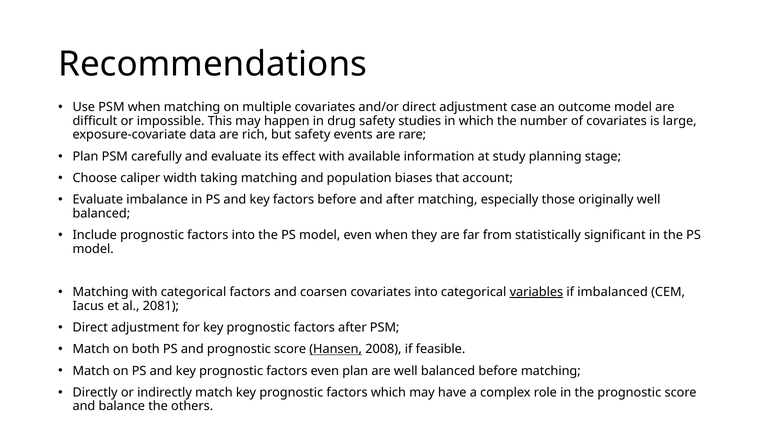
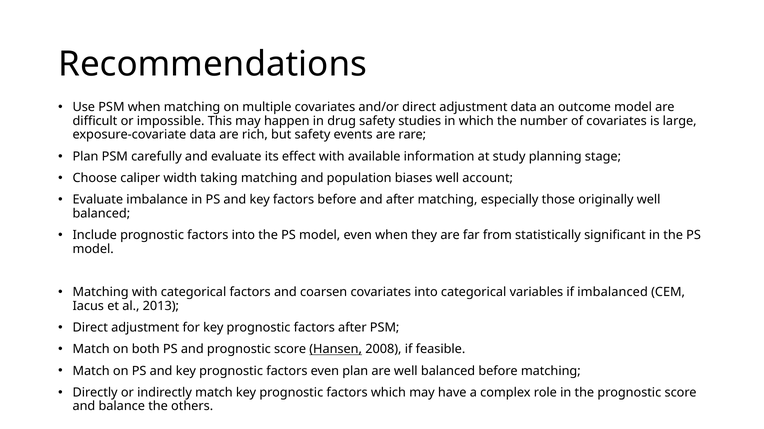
adjustment case: case -> data
biases that: that -> well
variables underline: present -> none
2081: 2081 -> 2013
